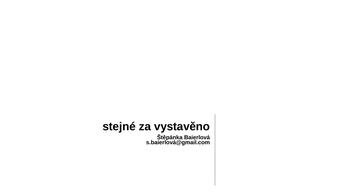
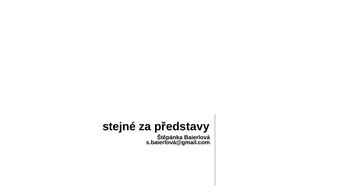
vystavěno: vystavěno -> představy
